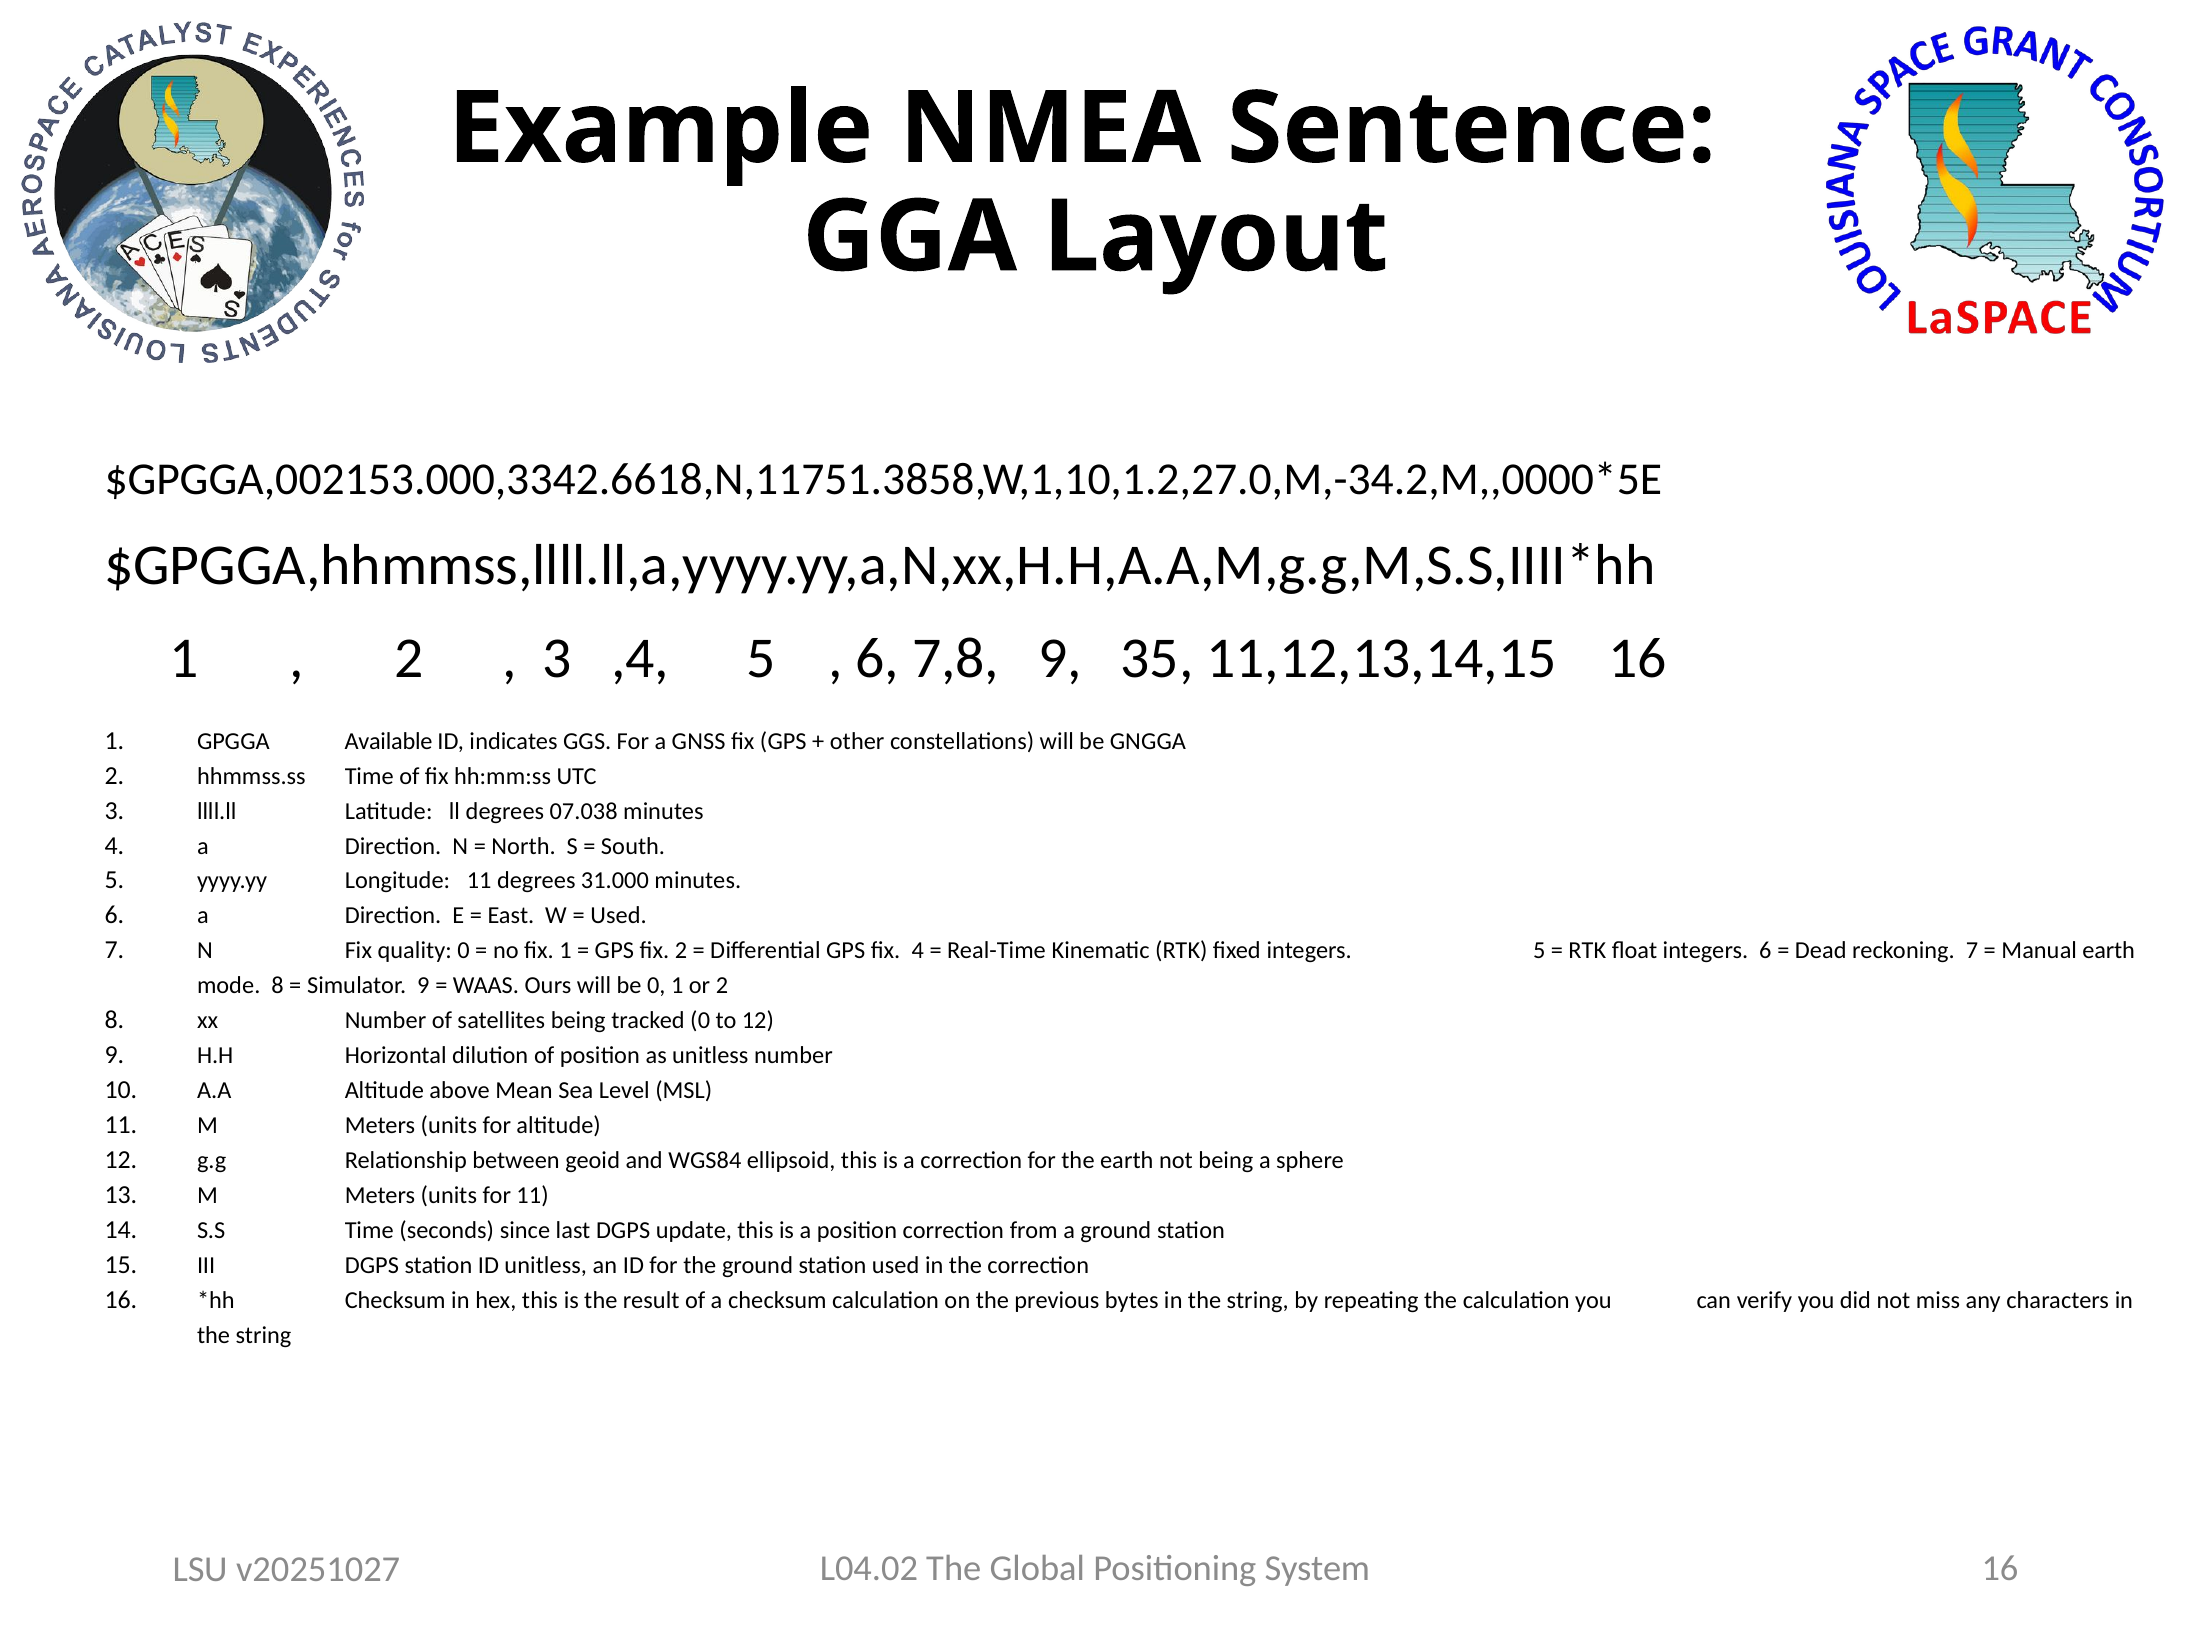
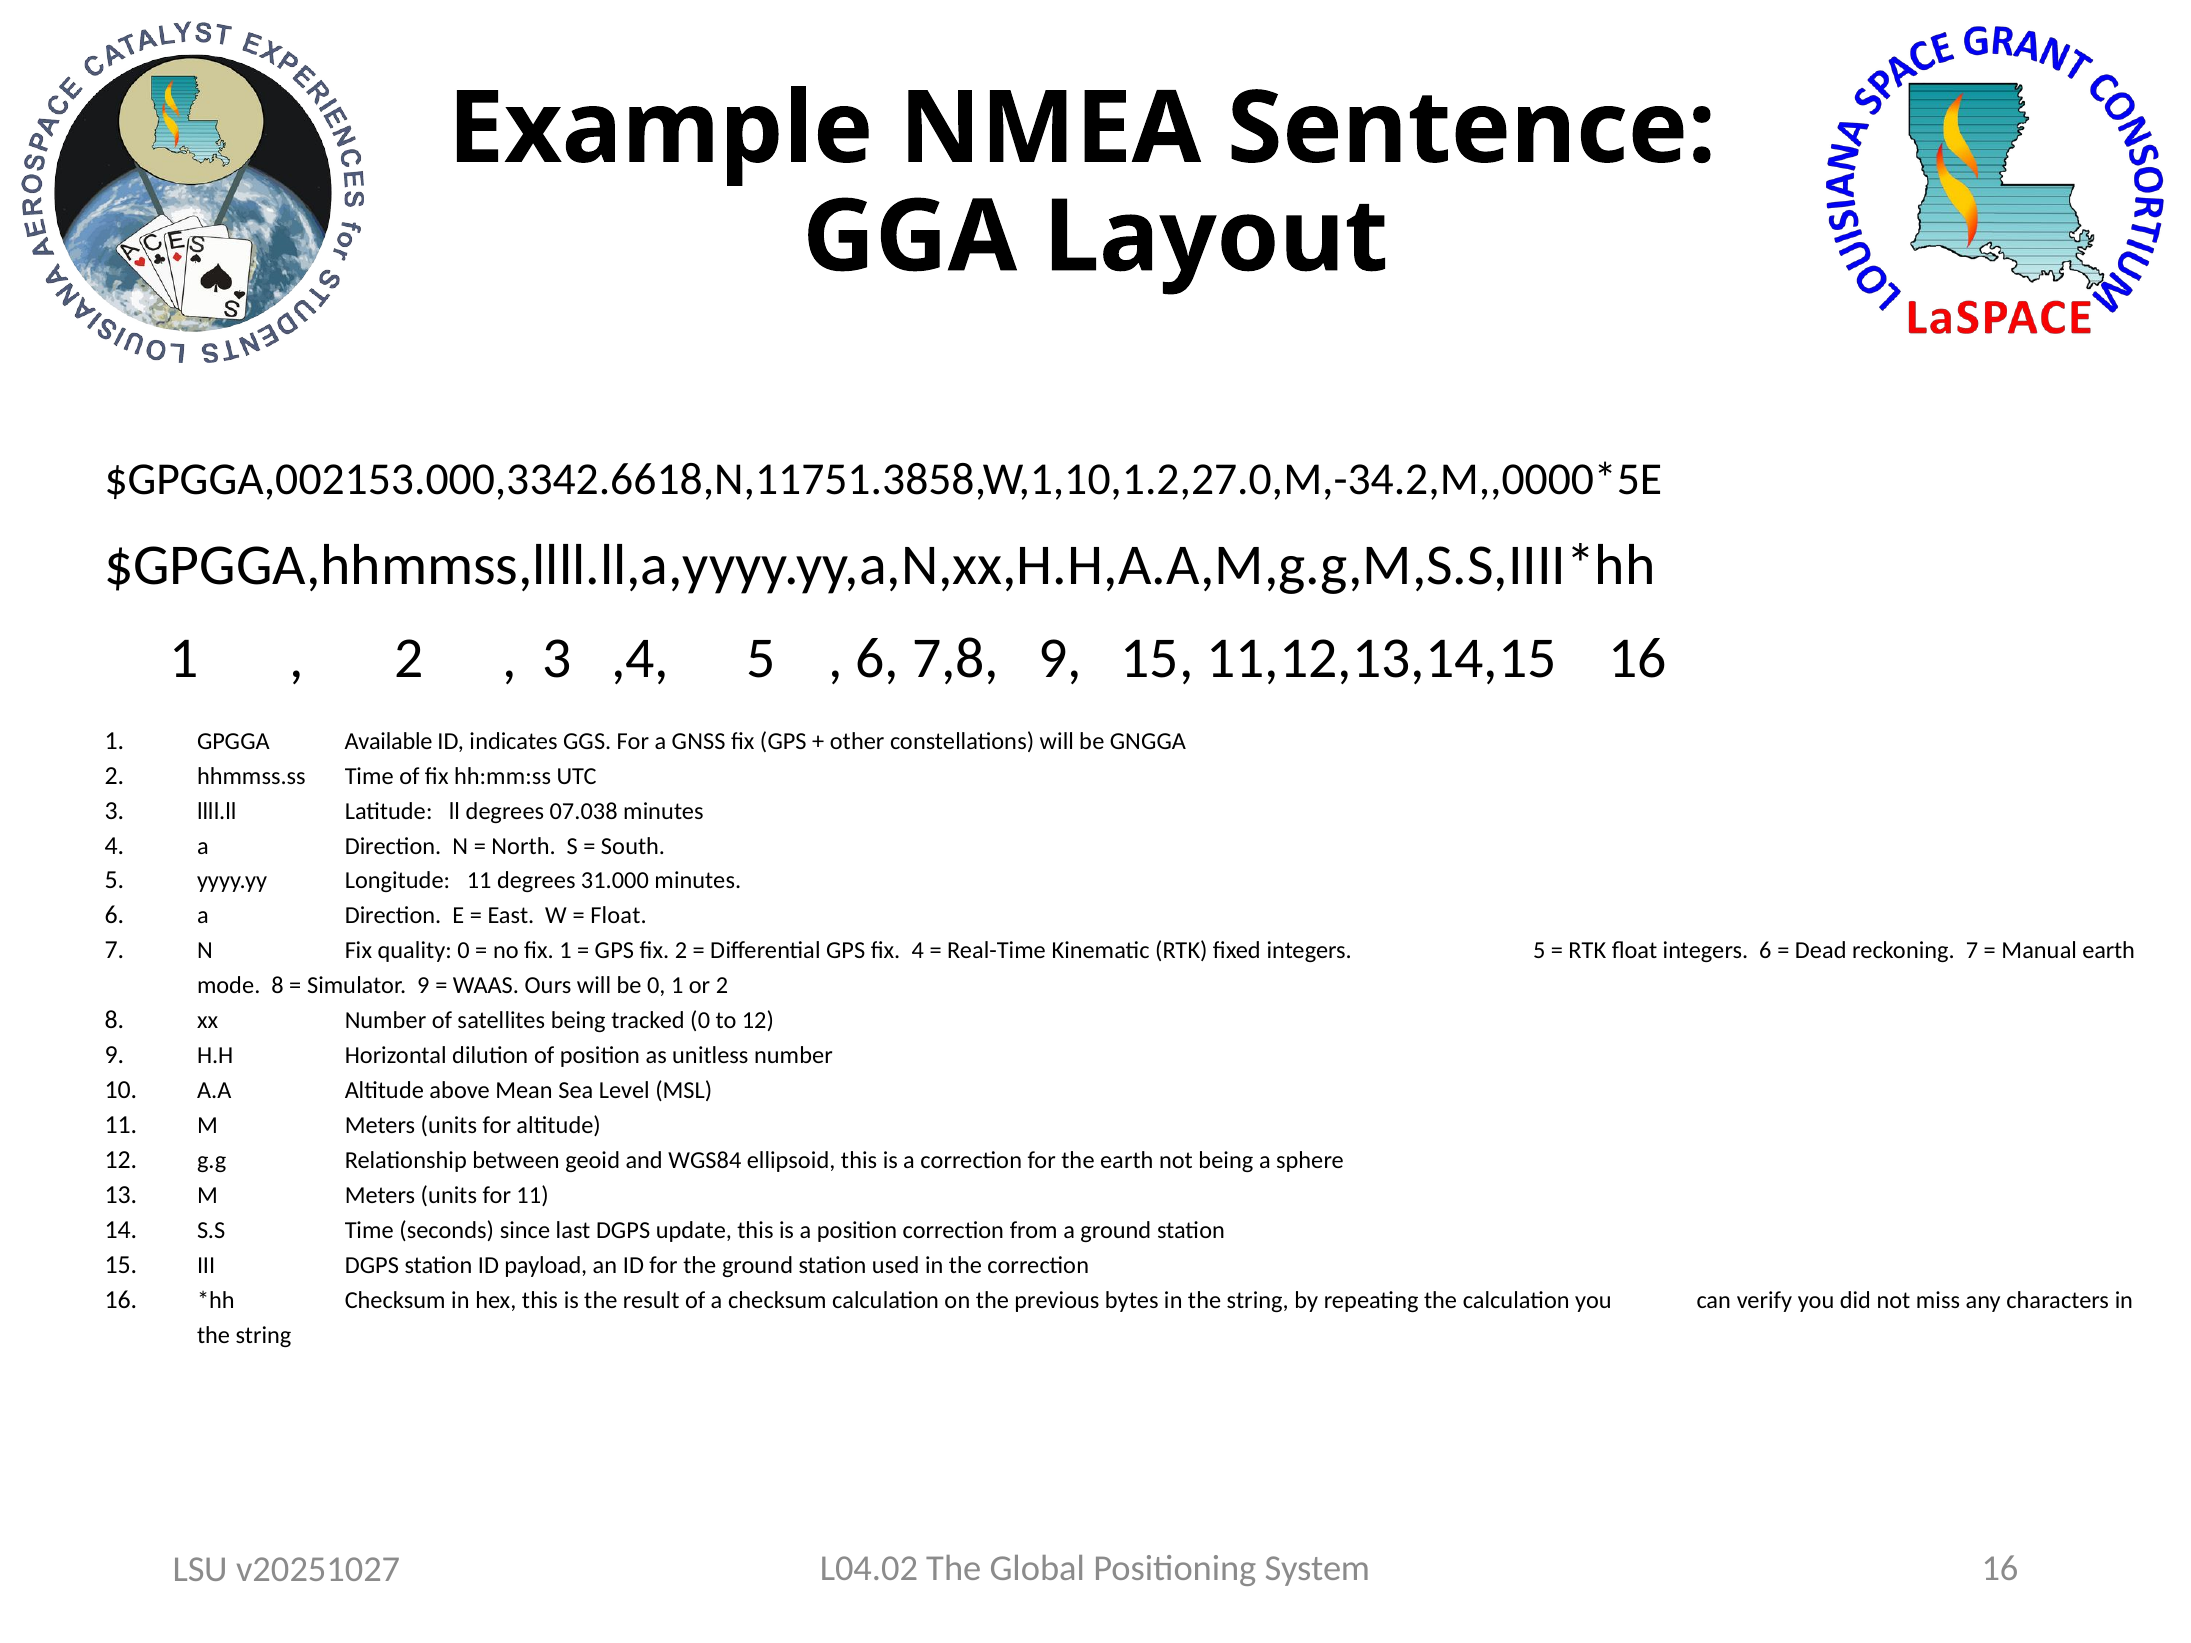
9 35: 35 -> 15
Used at (619, 916): Used -> Float
ID unitless: unitless -> payload
